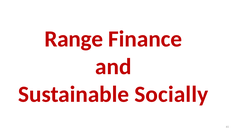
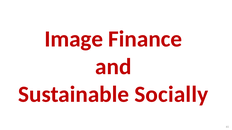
Range: Range -> Image
